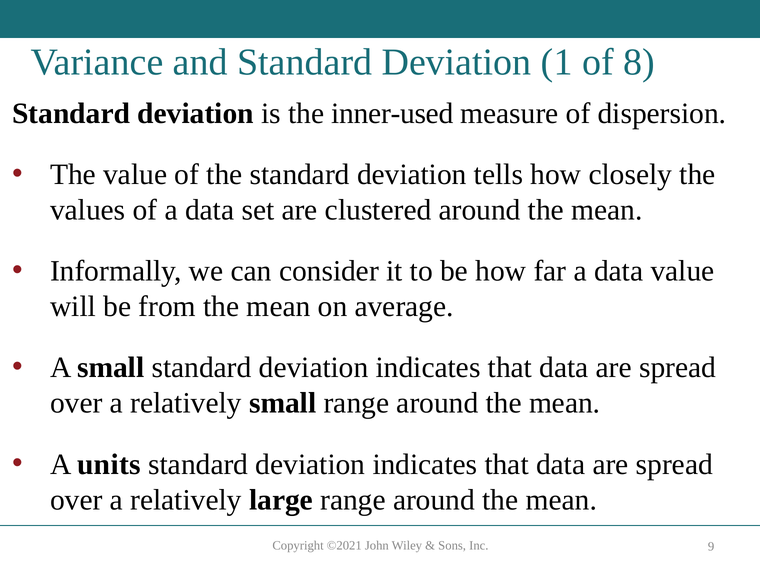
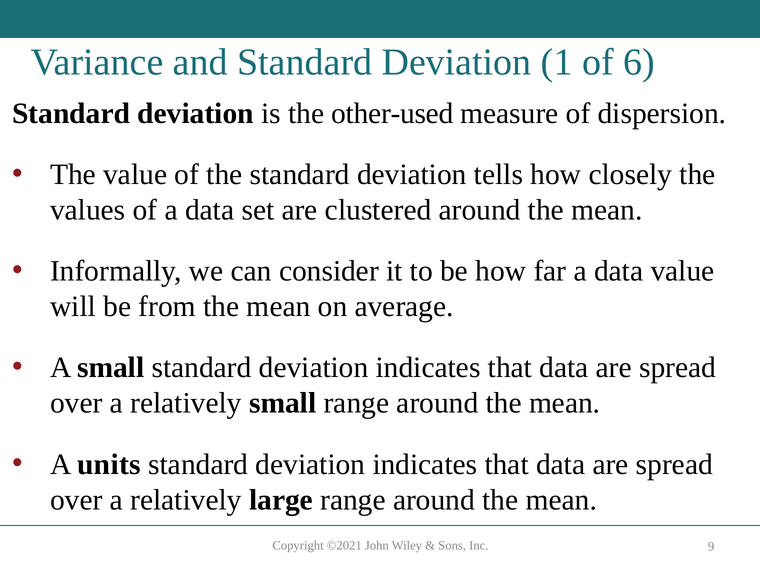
8: 8 -> 6
inner-used: inner-used -> other-used
